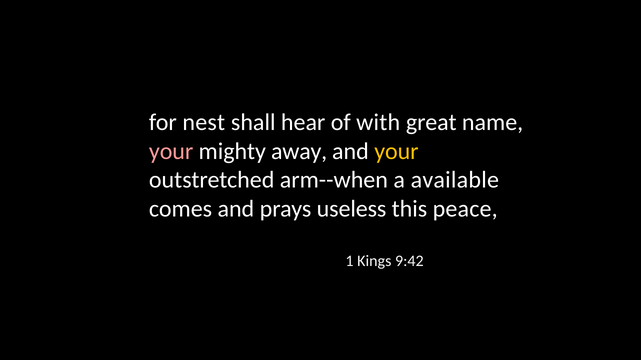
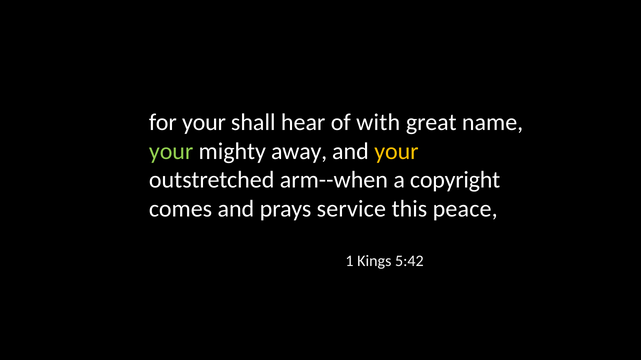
for nest: nest -> your
your at (171, 151) colour: pink -> light green
available: available -> copyright
useless: useless -> service
9:42: 9:42 -> 5:42
